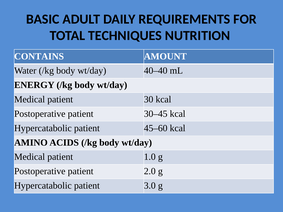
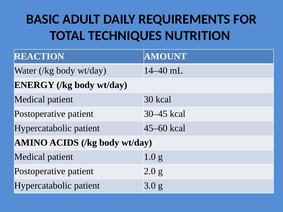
CONTAINS: CONTAINS -> REACTION
40–40: 40–40 -> 14–40
